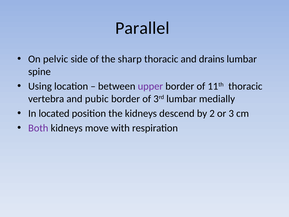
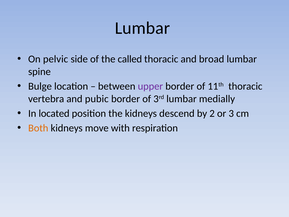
Parallel at (142, 28): Parallel -> Lumbar
sharp: sharp -> called
drains: drains -> broad
Using: Using -> Bulge
Both colour: purple -> orange
